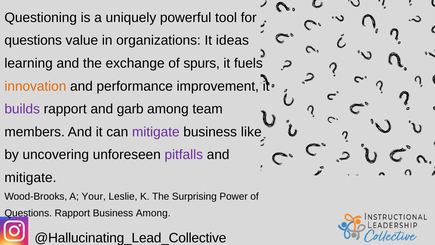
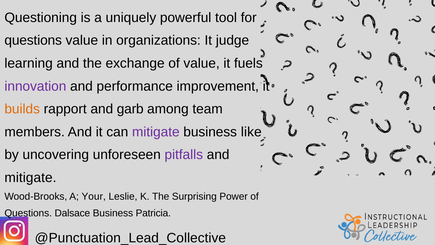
ideas: ideas -> judge
of spurs: spurs -> value
innovation colour: orange -> purple
builds colour: purple -> orange
Questions Rapport: Rapport -> Dalsace
Business Among: Among -> Patricia
@Hallucinating_Lead_Collective: @Hallucinating_Lead_Collective -> @Punctuation_Lead_Collective
